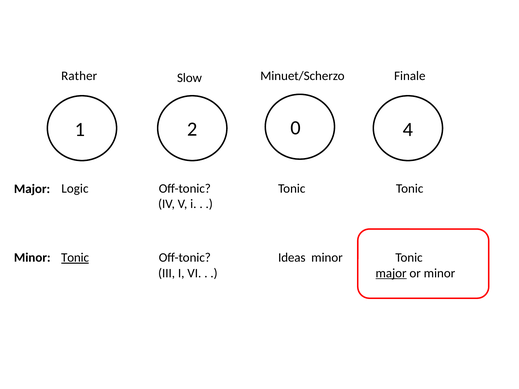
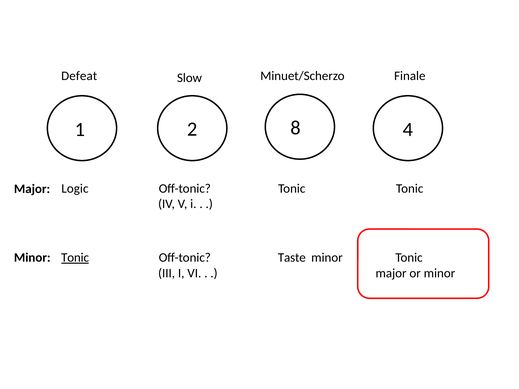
Rather: Rather -> Defeat
0: 0 -> 8
Ideas: Ideas -> Taste
major at (391, 273) underline: present -> none
